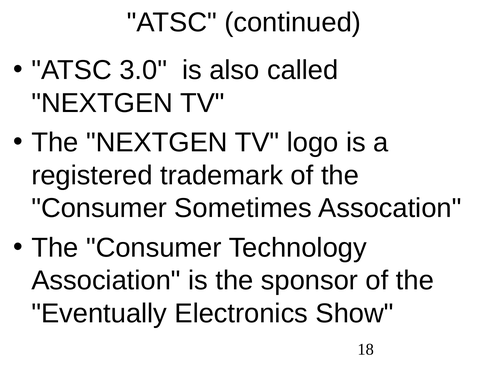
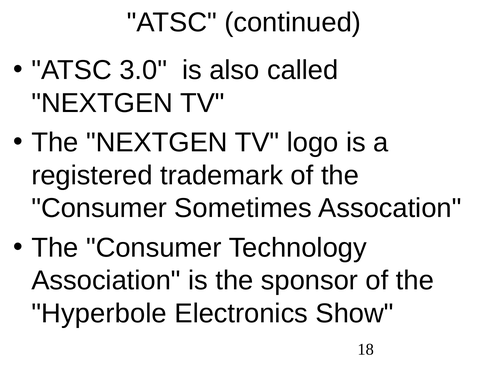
Eventually: Eventually -> Hyperbole
